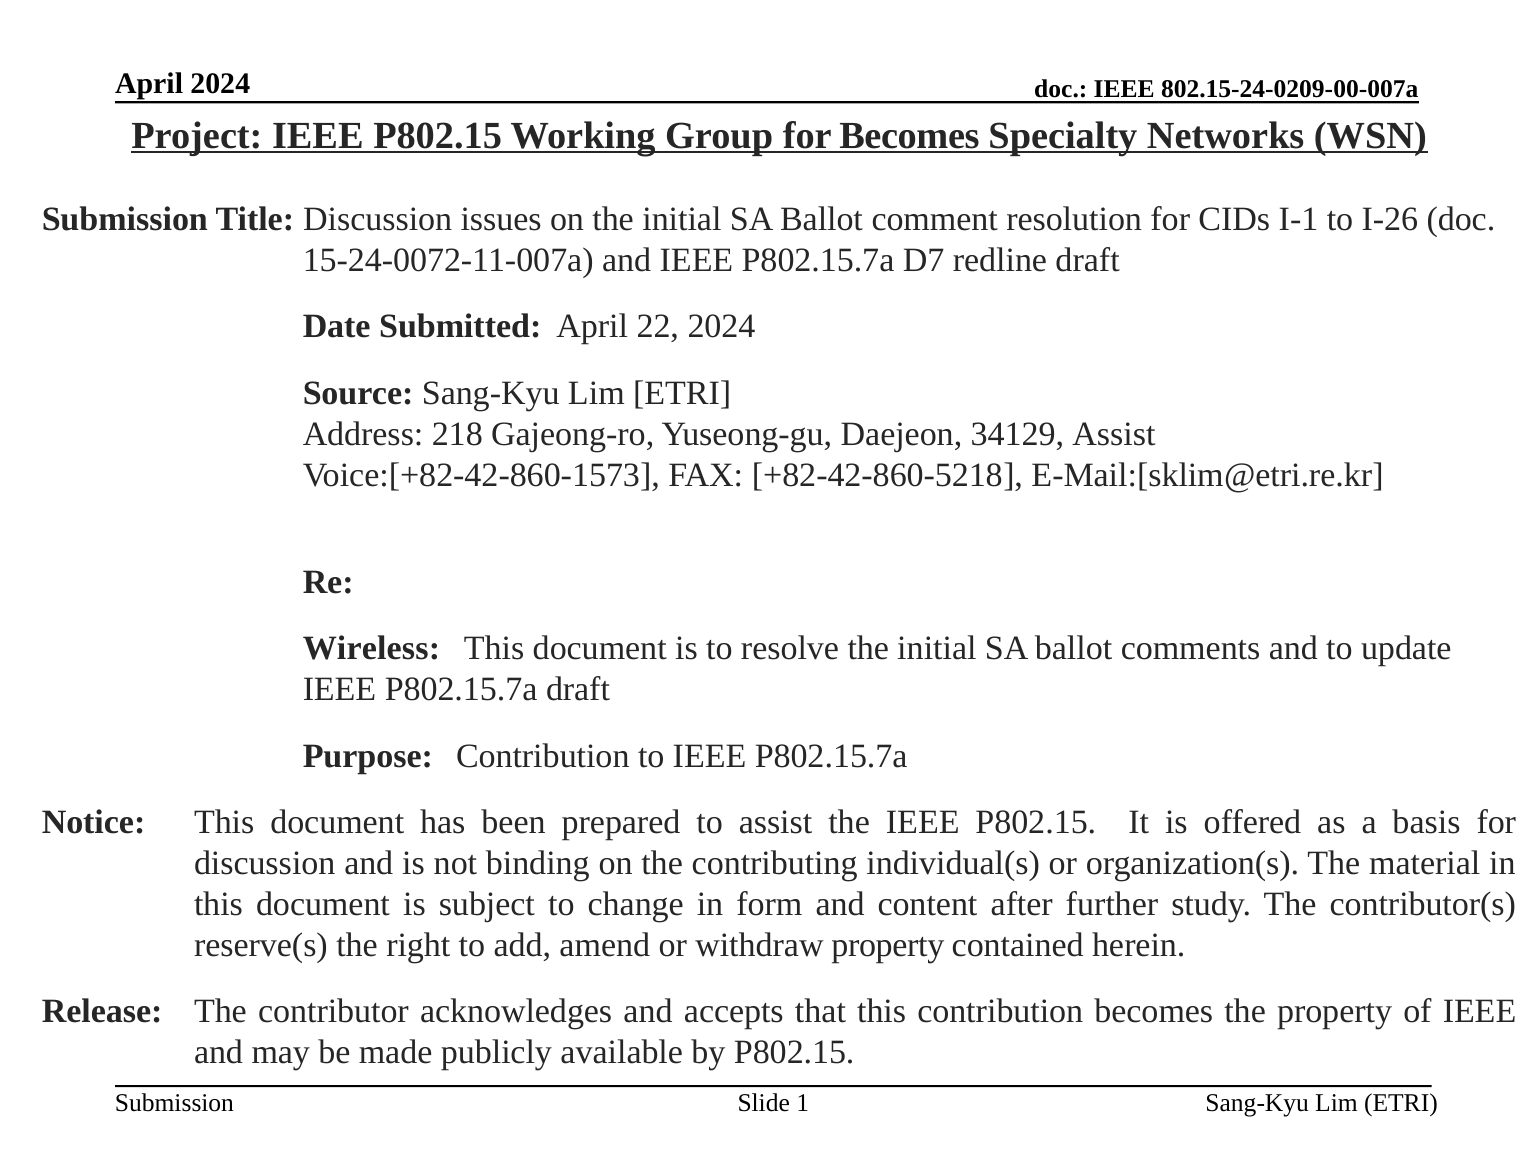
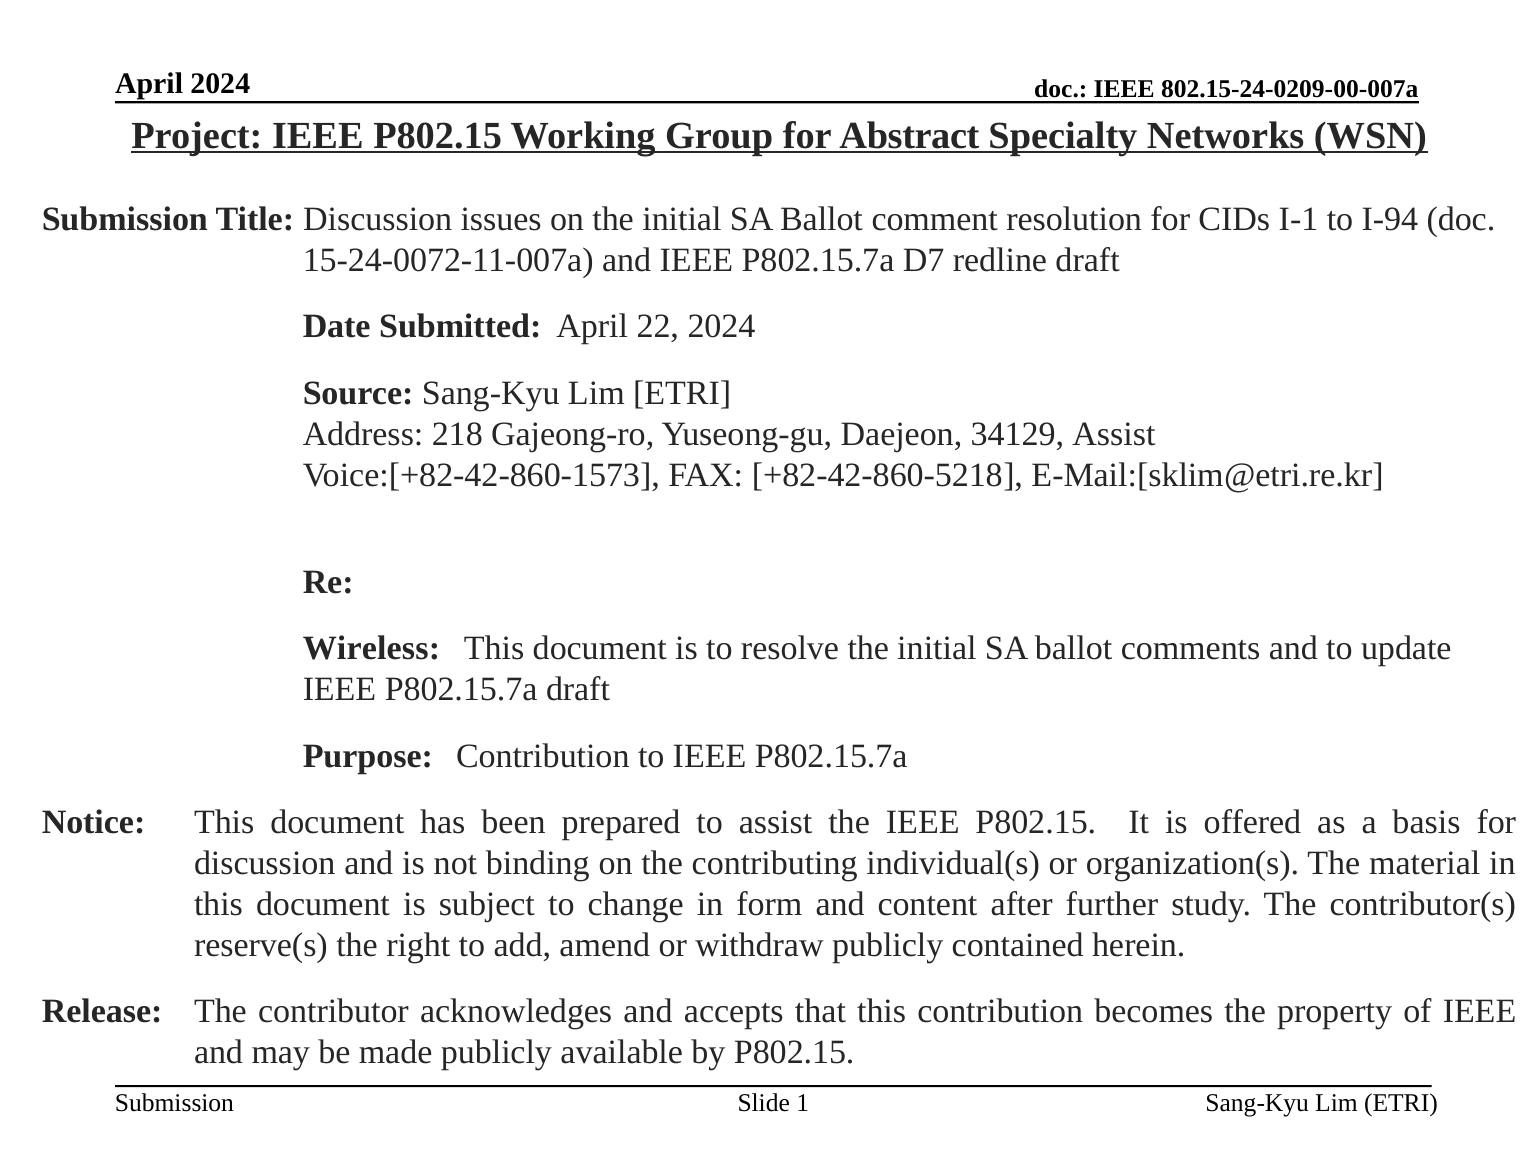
for Becomes: Becomes -> Abstract
I-26: I-26 -> I-94
withdraw property: property -> publicly
